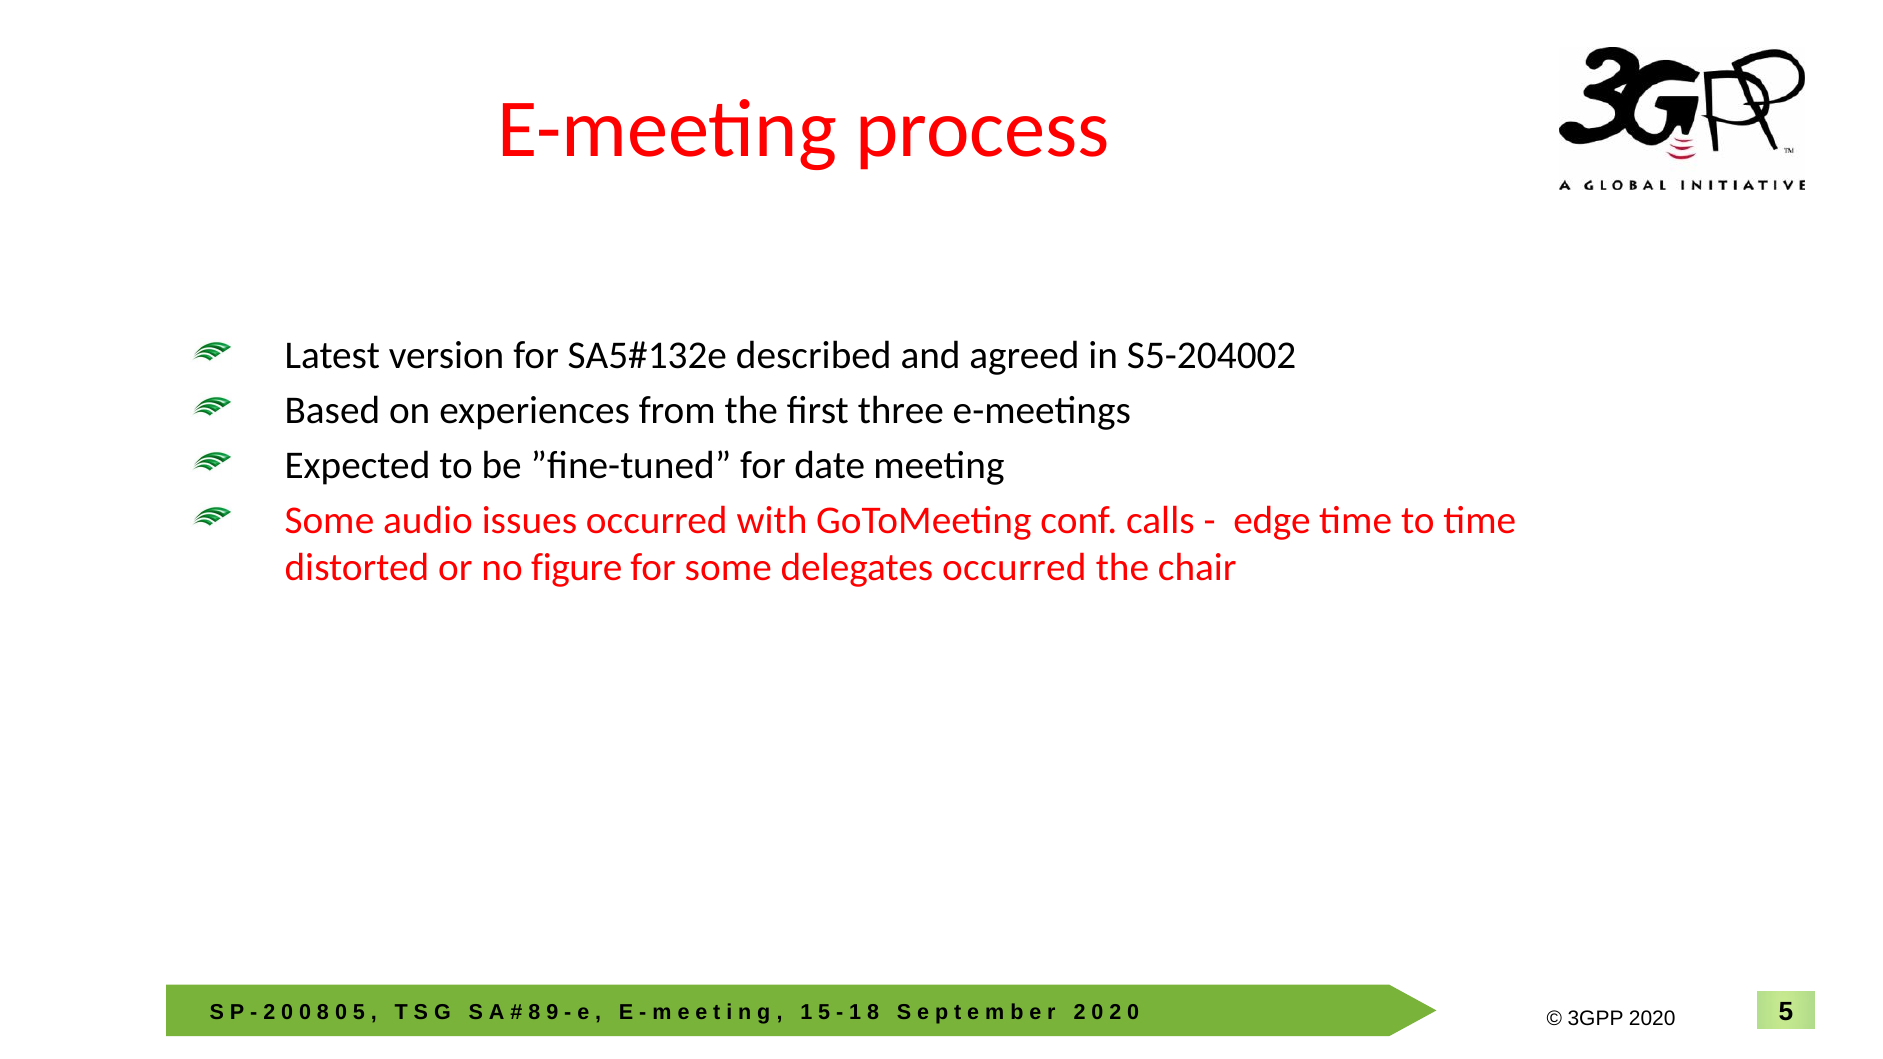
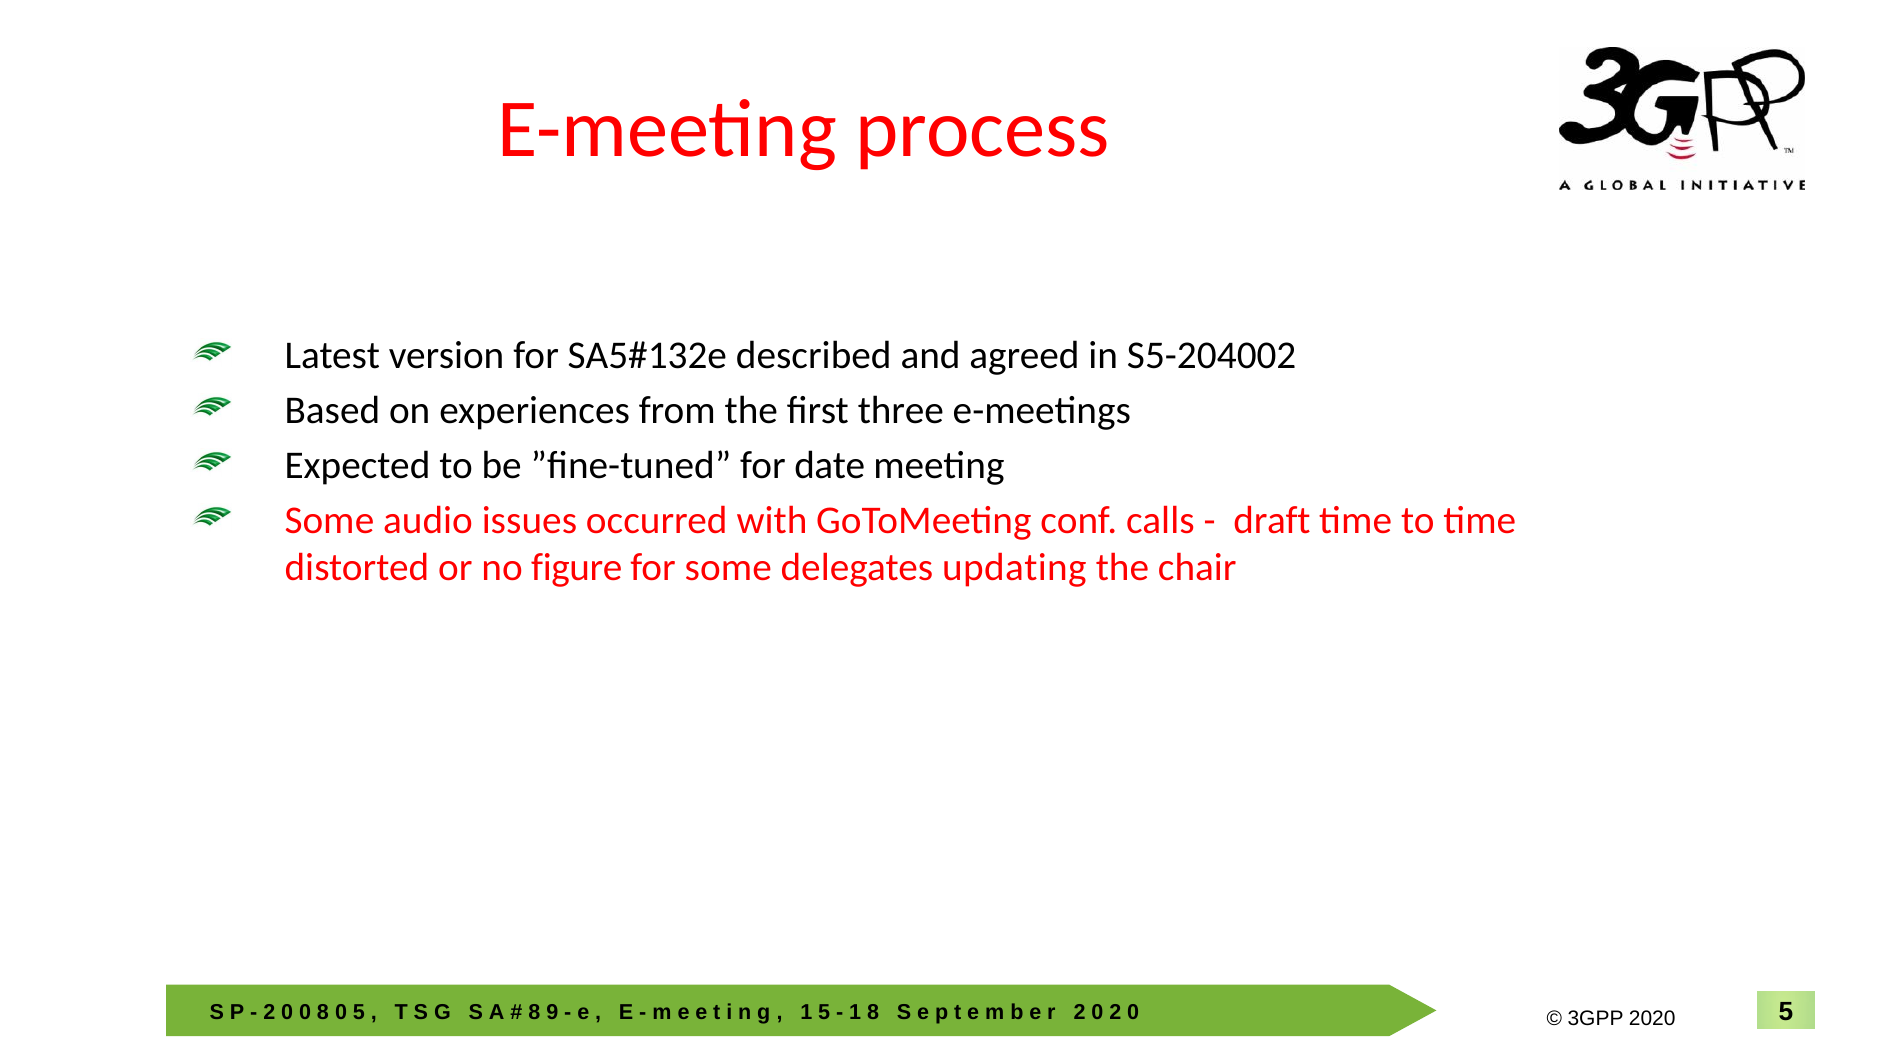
edge: edge -> draft
delegates occurred: occurred -> updating
